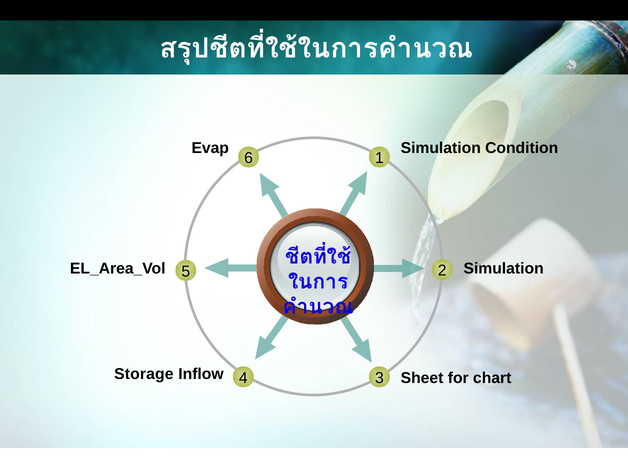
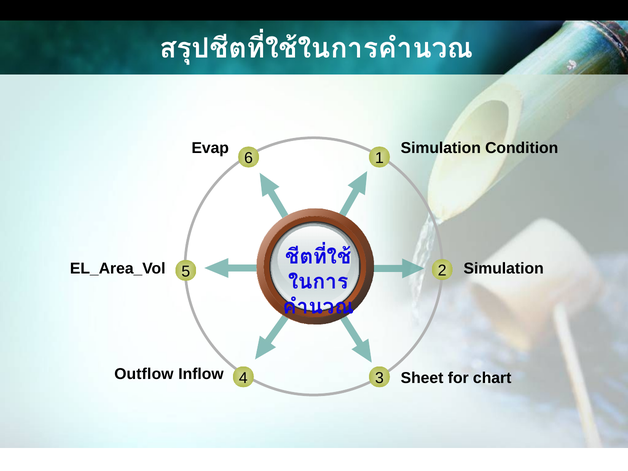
Storage: Storage -> Outflow
